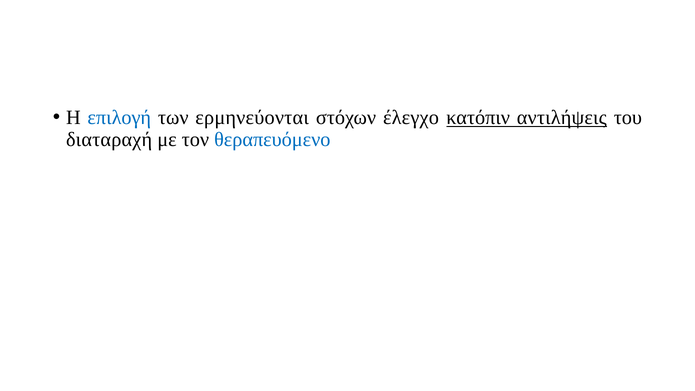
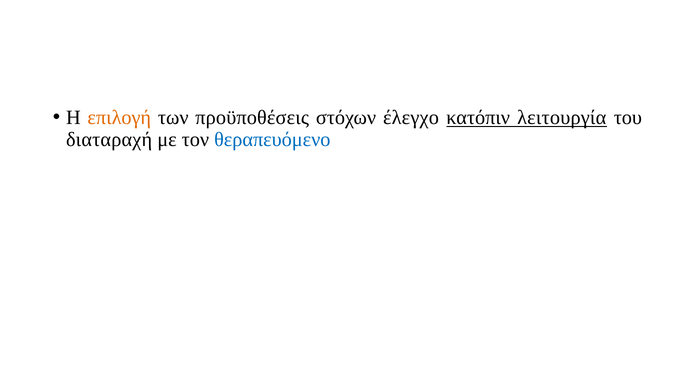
επιλογή colour: blue -> orange
ερμηνεύονται: ερμηνεύονται -> προϋποθέσεις
αντιλήψεις: αντιλήψεις -> λειτουργία
